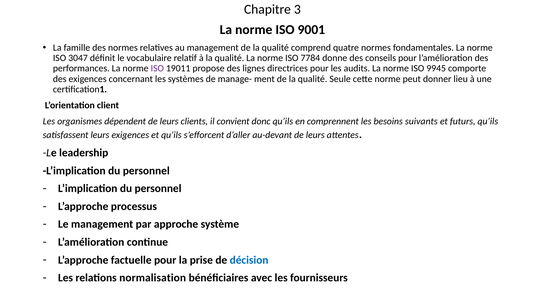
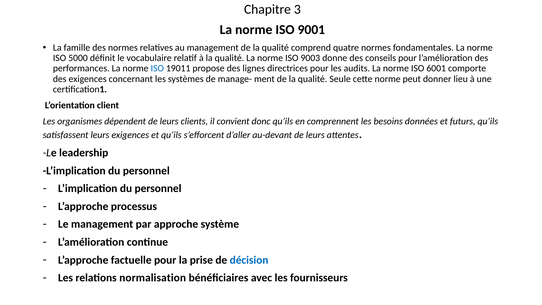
3047: 3047 -> 5000
7784: 7784 -> 9003
ISO at (157, 68) colour: purple -> blue
9945: 9945 -> 6001
suivants: suivants -> données
